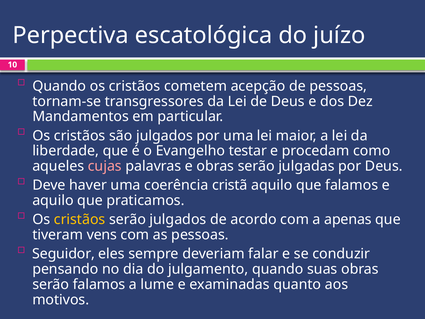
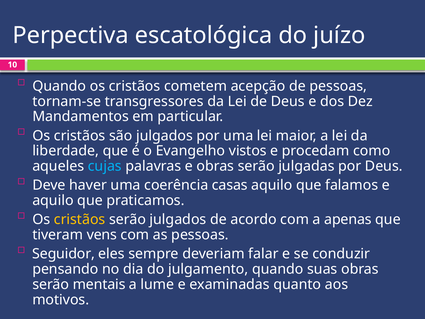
testar: testar -> vistos
cujas colour: pink -> light blue
cristã: cristã -> casas
serão falamos: falamos -> mentais
